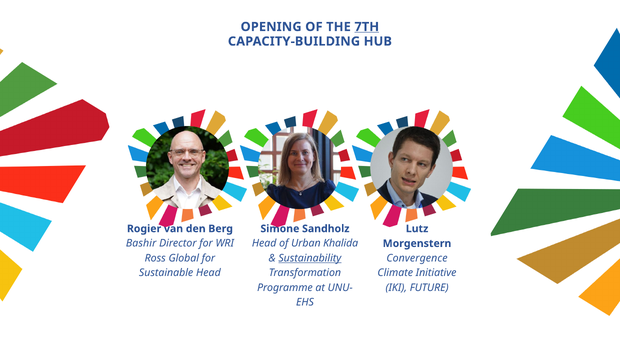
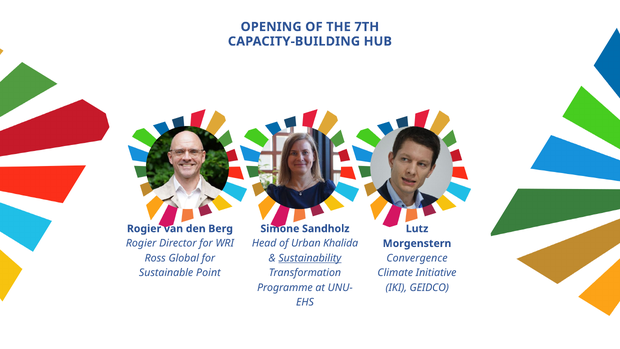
7TH underline: present -> none
Bashir at (141, 243): Bashir -> Rogier
Sustainable Head: Head -> Point
FUTURE: FUTURE -> GEIDCO
